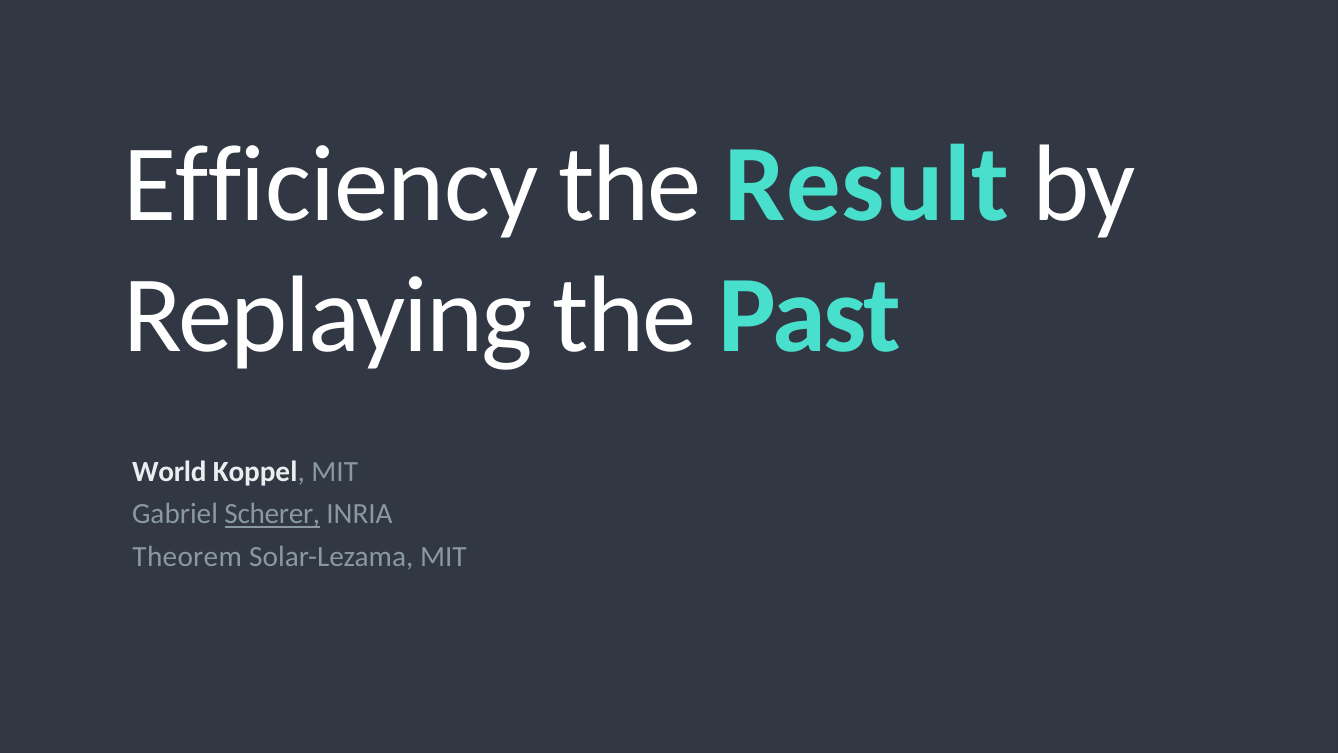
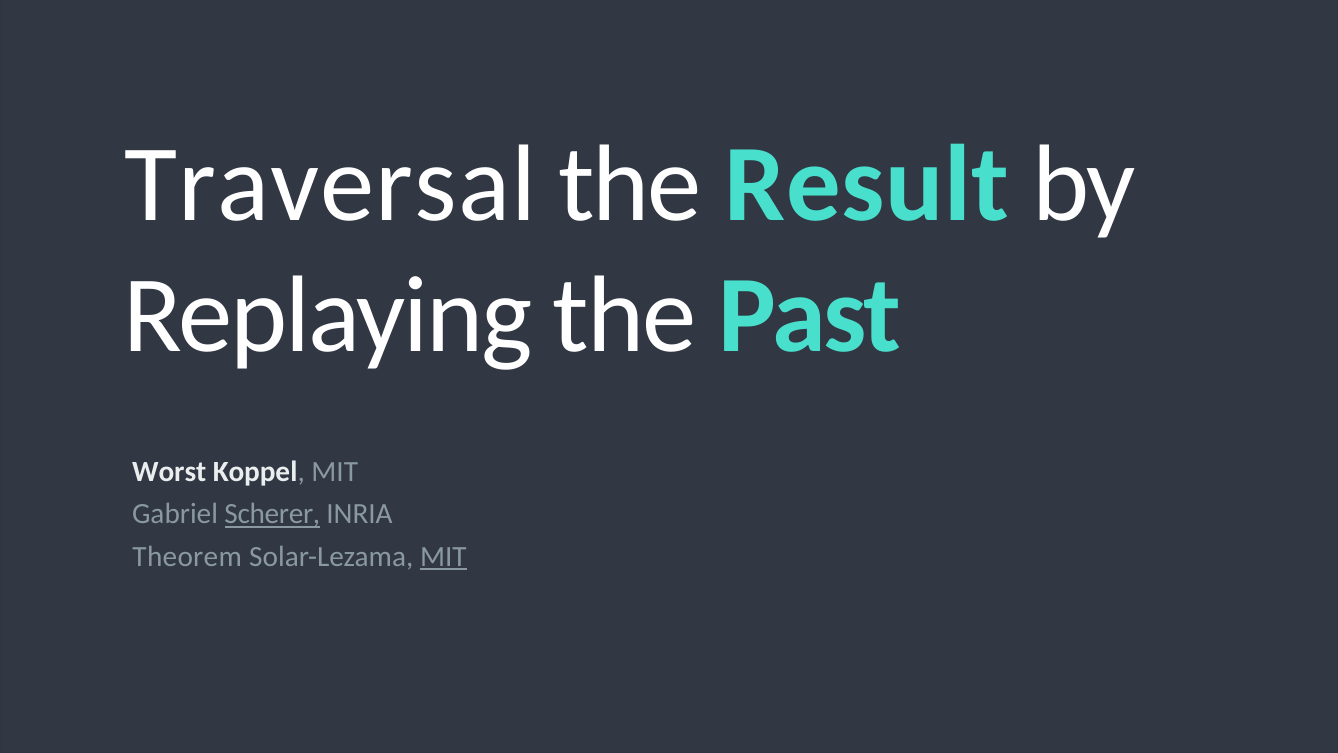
Efficiency: Efficiency -> Traversal
World: World -> Worst
MIT at (443, 556) underline: none -> present
